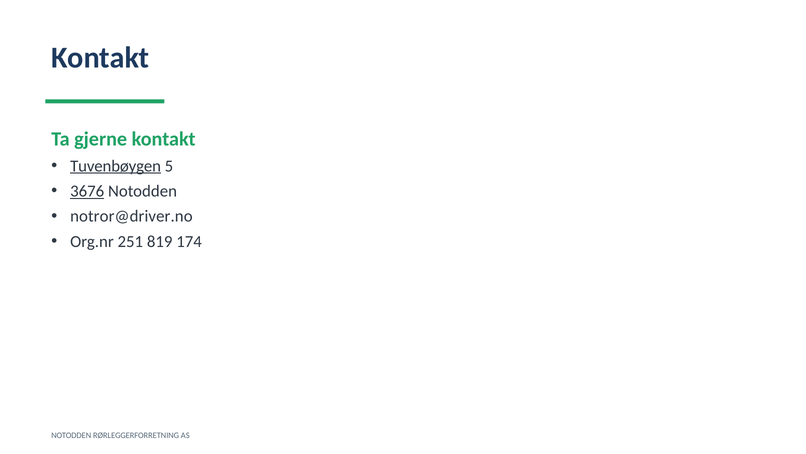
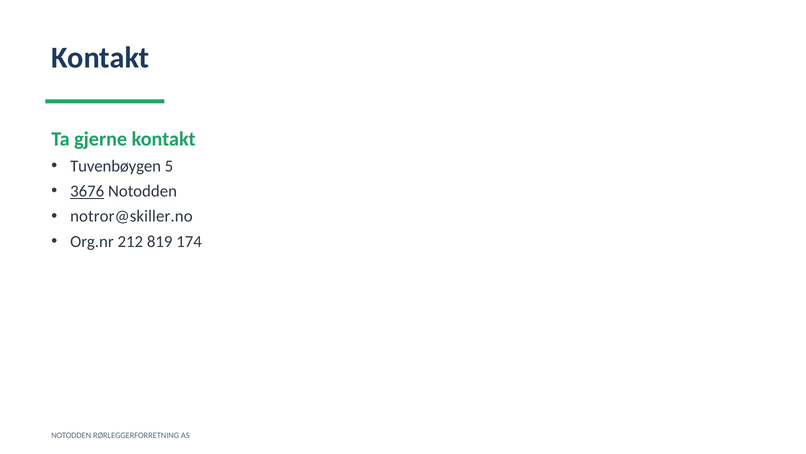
Tuvenbøygen underline: present -> none
notror@driver.no: notror@driver.no -> notror@skiller.no
251: 251 -> 212
